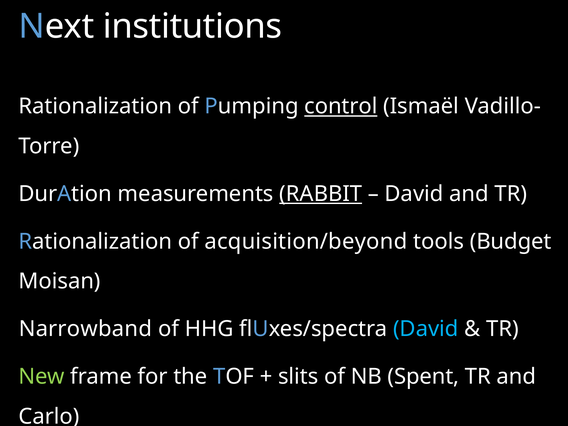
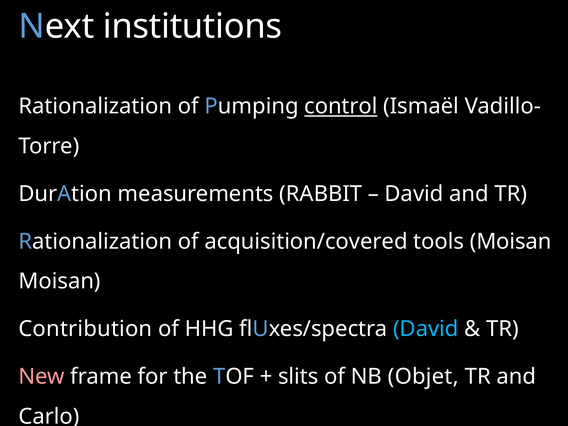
RABBIT underline: present -> none
acquisition/beyond: acquisition/beyond -> acquisition/covered
tools Budget: Budget -> Moisan
Narrowband: Narrowband -> Contribution
New colour: light green -> pink
Spent: Spent -> Objet
